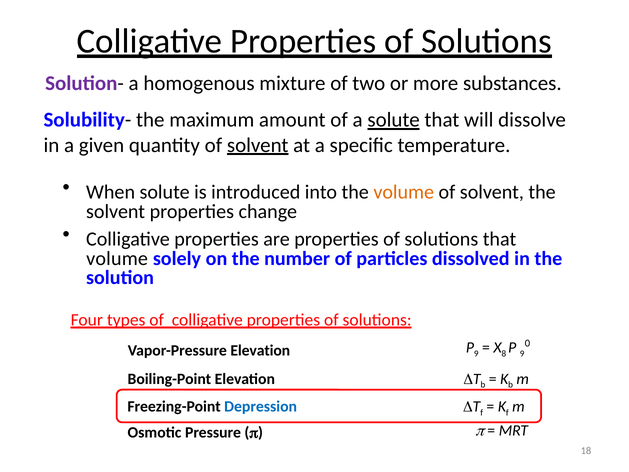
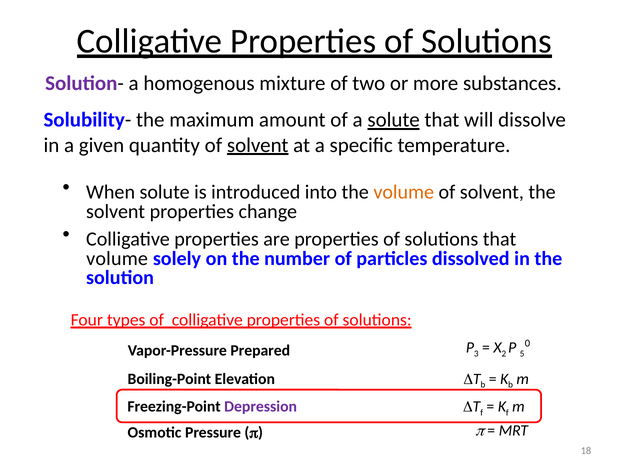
Vapor-Pressure Elevation: Elevation -> Prepared
9 at (476, 354): 9 -> 3
8: 8 -> 2
9 at (522, 354): 9 -> 5
Depression colour: blue -> purple
